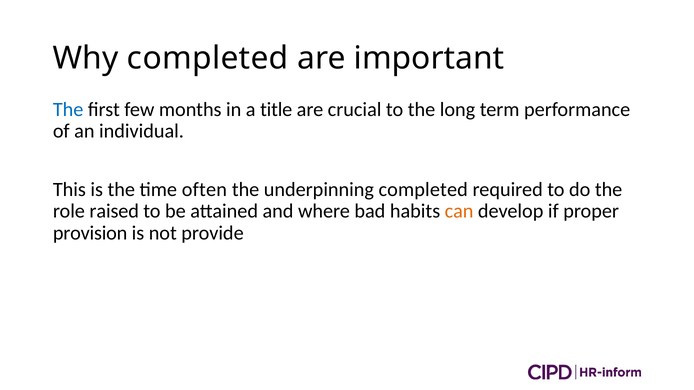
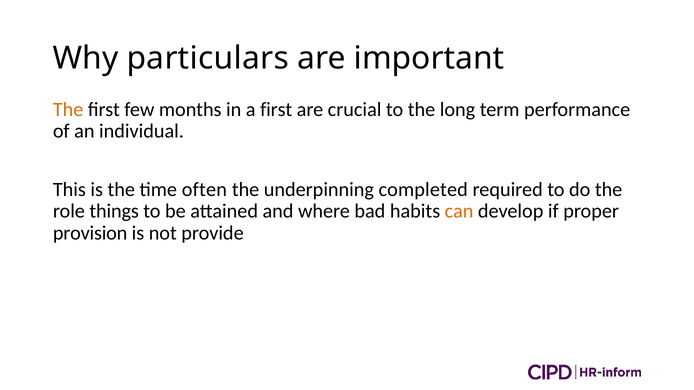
Why completed: completed -> particulars
The at (68, 110) colour: blue -> orange
a title: title -> first
raised: raised -> things
